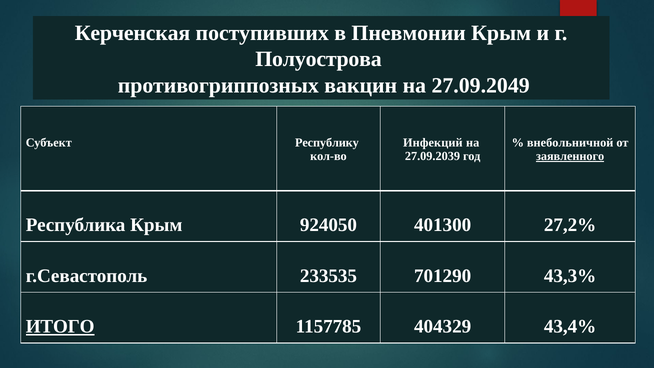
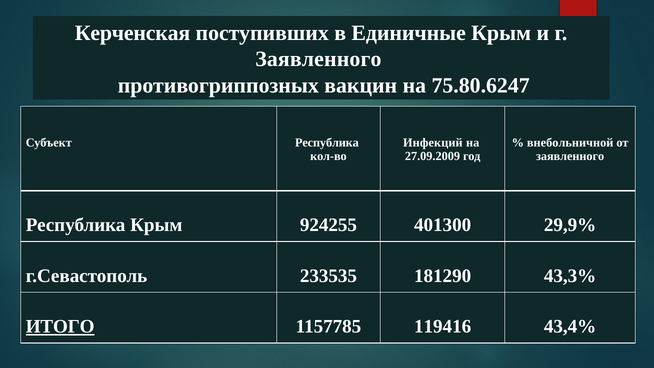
Пневмонии: Пневмонии -> Единичные
Полуострова at (319, 59): Полуострова -> Заявленного
27.09.2049: 27.09.2049 -> 75.80.6247
Субъект Республику: Республику -> Республика
27.09.2039: 27.09.2039 -> 27.09.2009
заявленного at (570, 156) underline: present -> none
924050: 924050 -> 924255
27,2%: 27,2% -> 29,9%
701290: 701290 -> 181290
404329: 404329 -> 119416
